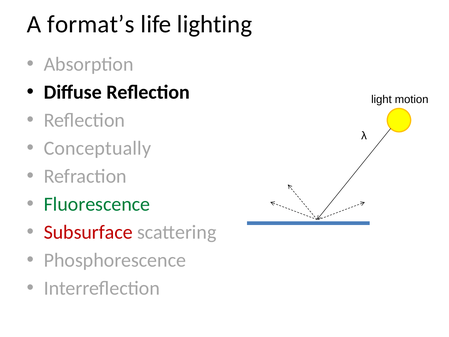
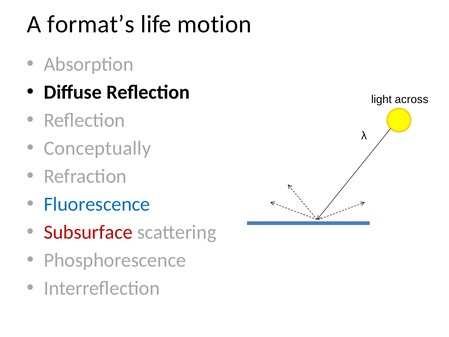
lighting: lighting -> motion
motion: motion -> across
Fluorescence colour: green -> blue
